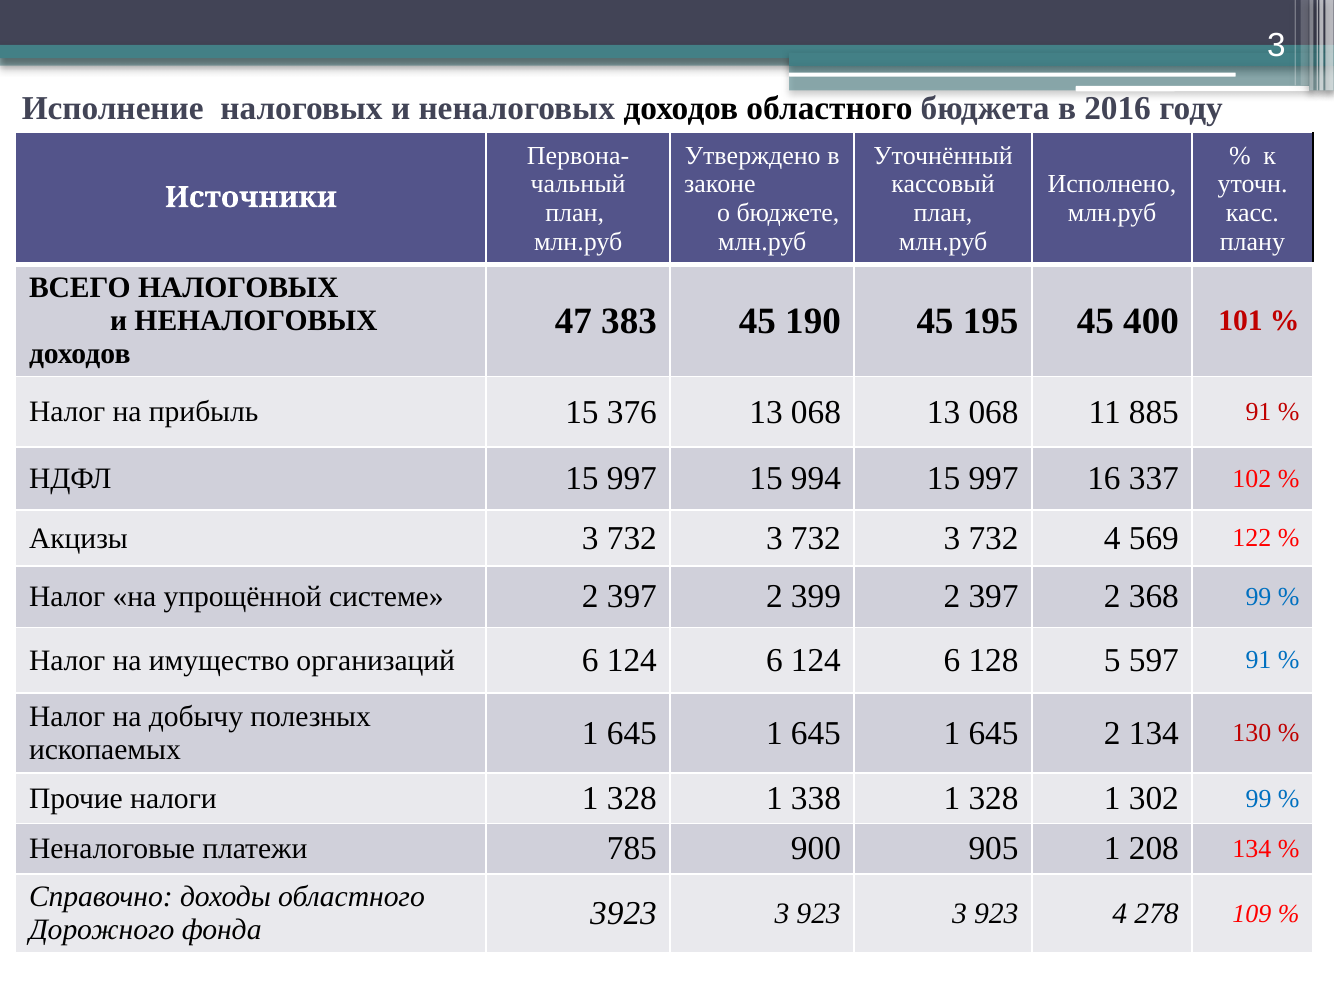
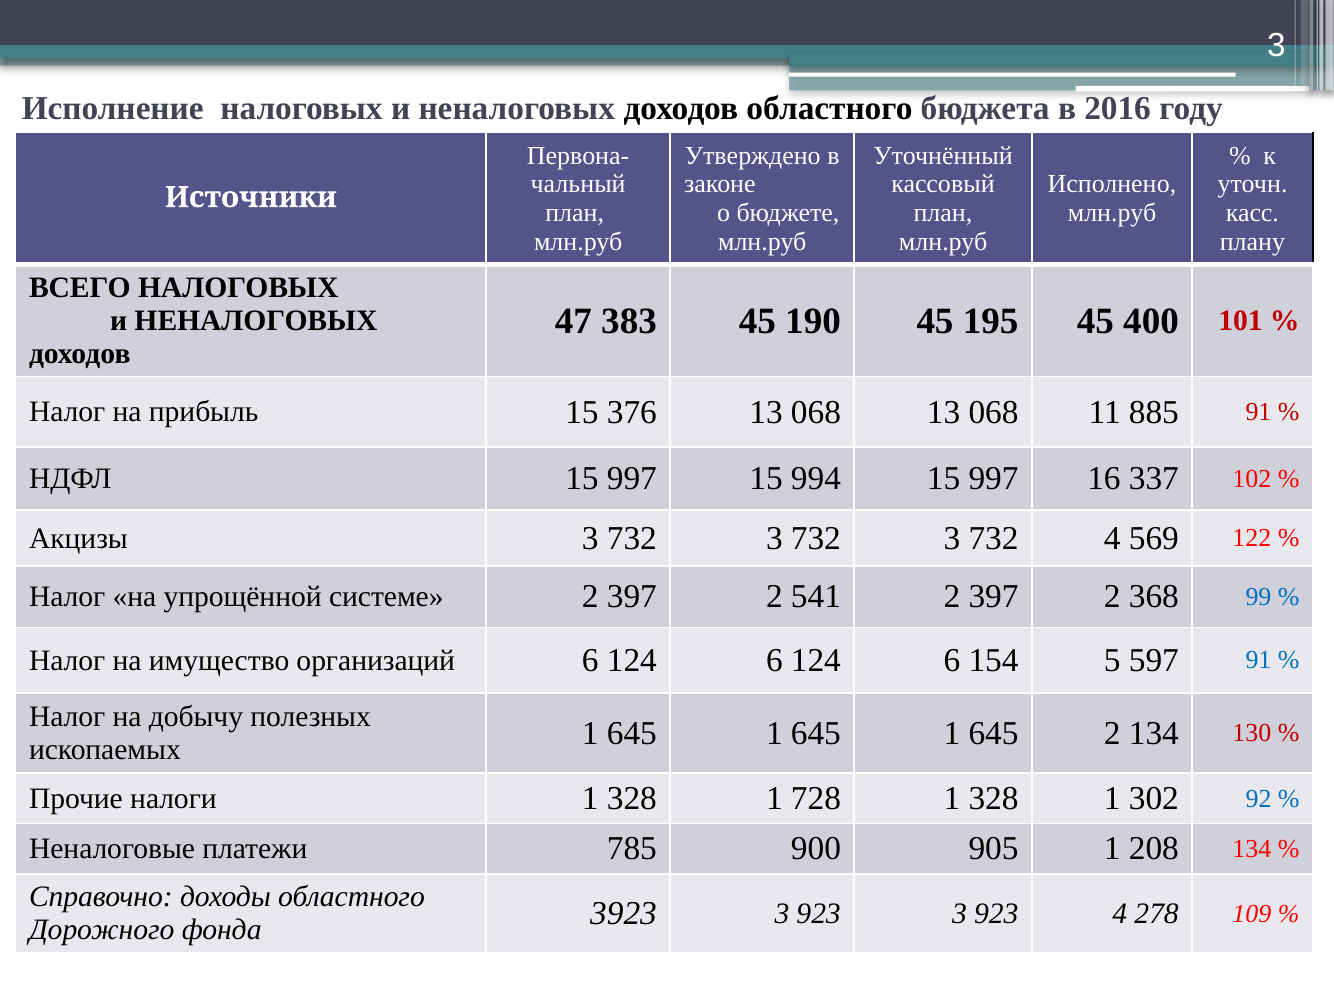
399: 399 -> 541
128: 128 -> 154
338: 338 -> 728
302 99: 99 -> 92
